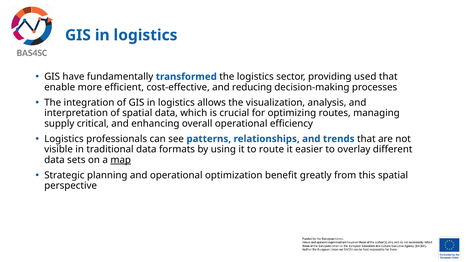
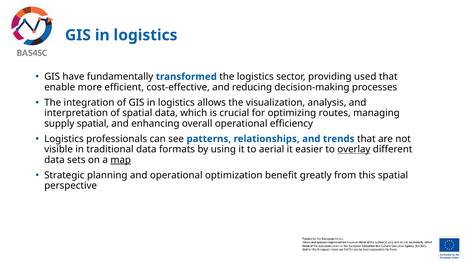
supply critical: critical -> spatial
route: route -> aerial
overlay underline: none -> present
